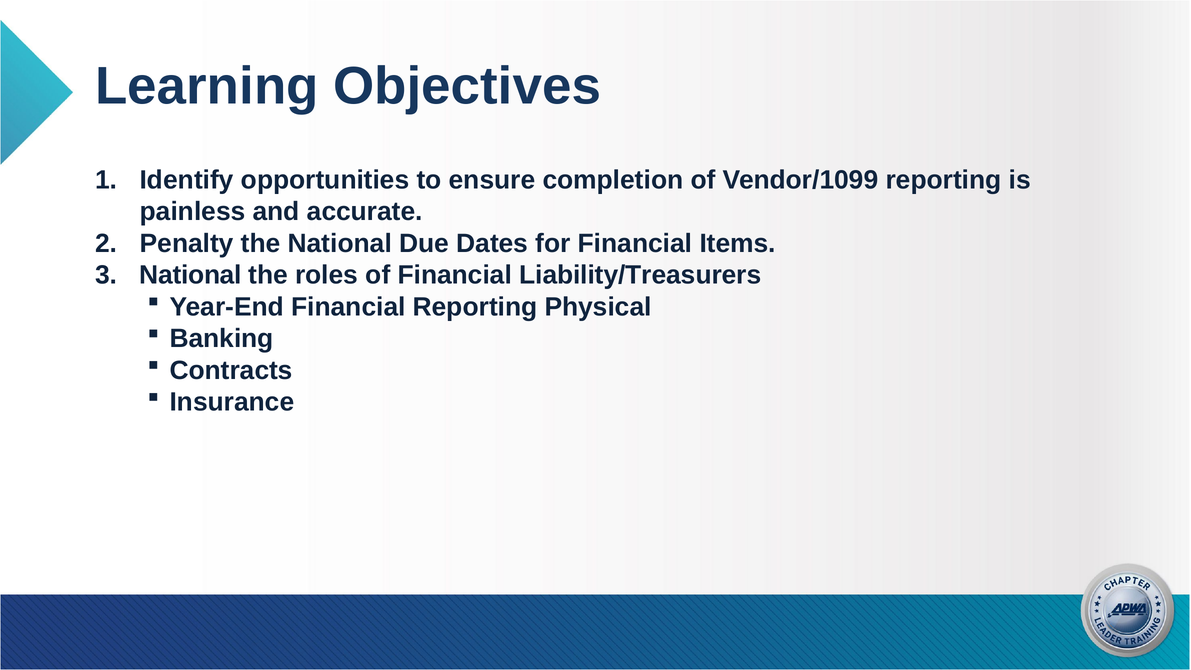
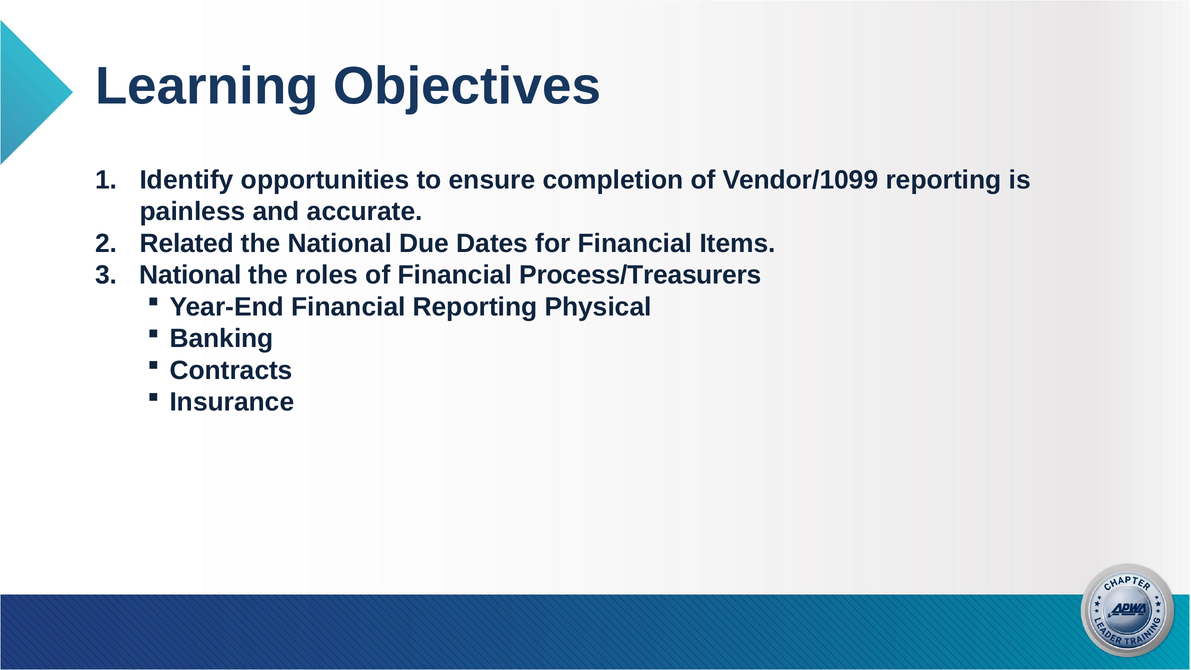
Penalty: Penalty -> Related
Liability/Treasurers: Liability/Treasurers -> Process/Treasurers
